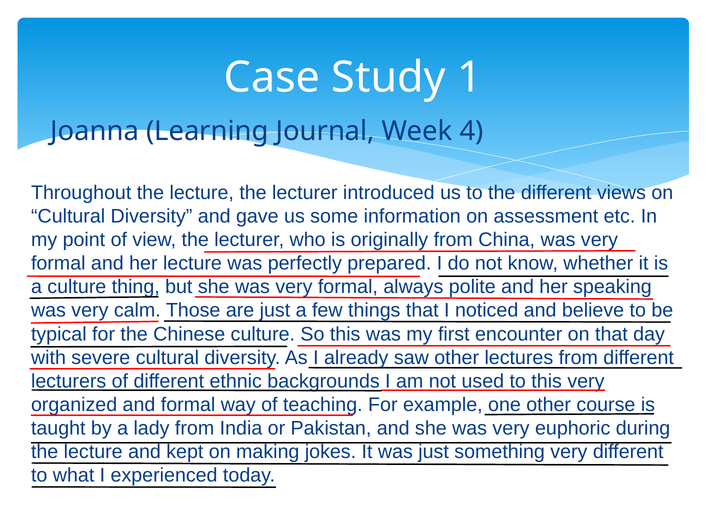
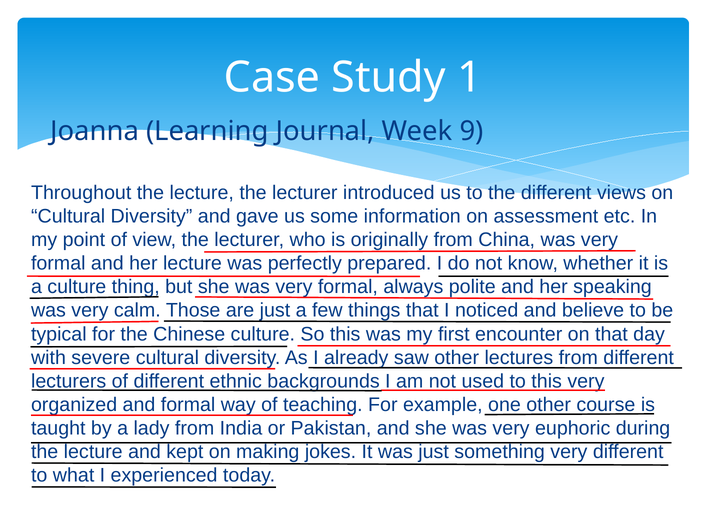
4: 4 -> 9
